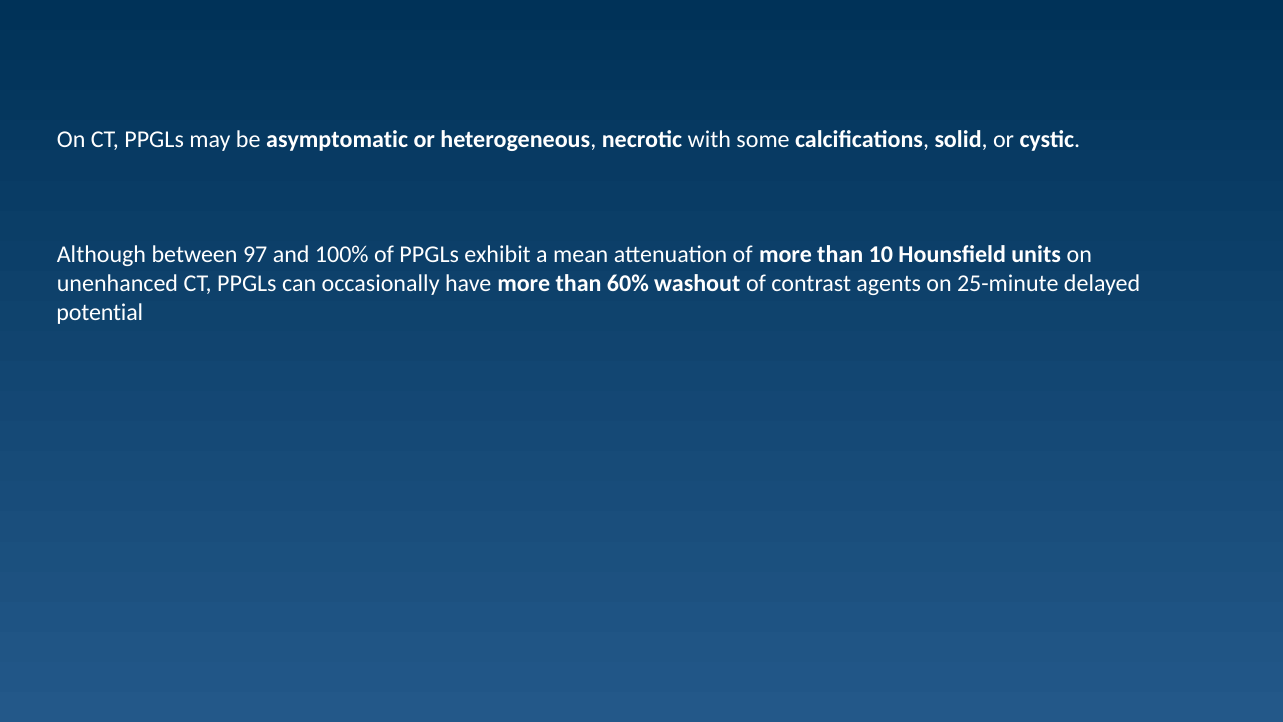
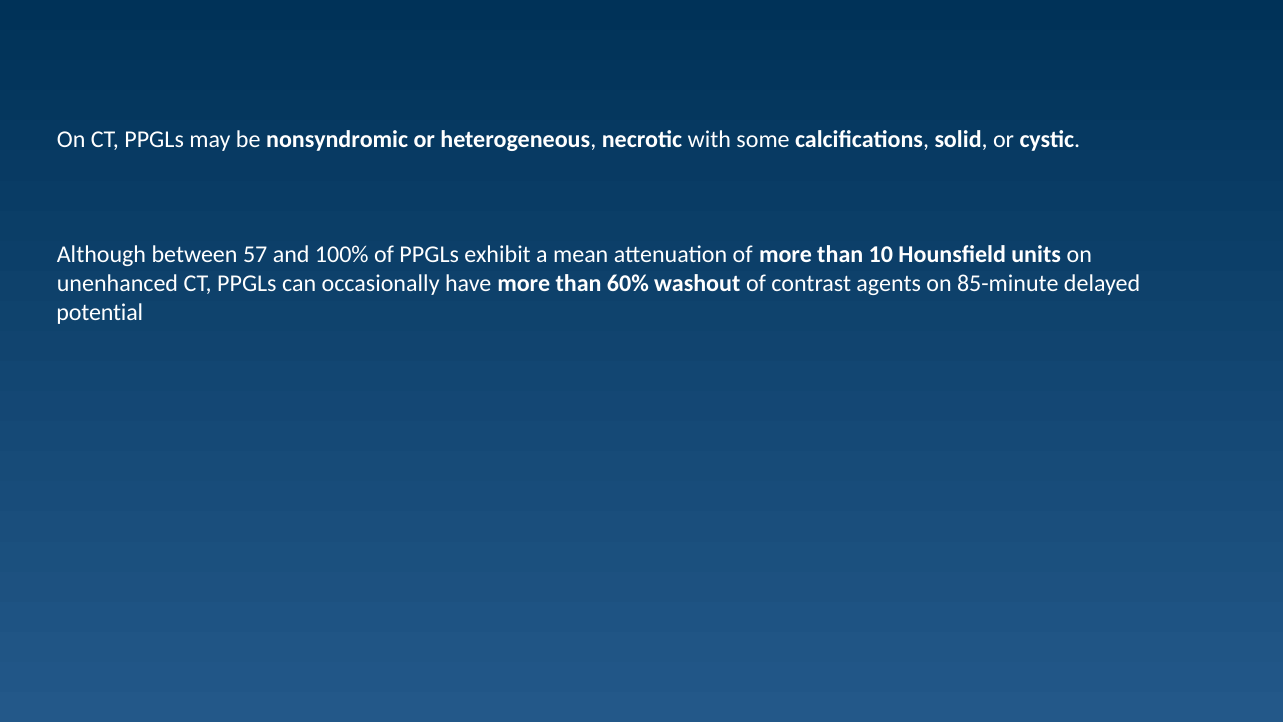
asymptomatic: asymptomatic -> nonsyndromic
97: 97 -> 57
25-minute: 25-minute -> 85-minute
